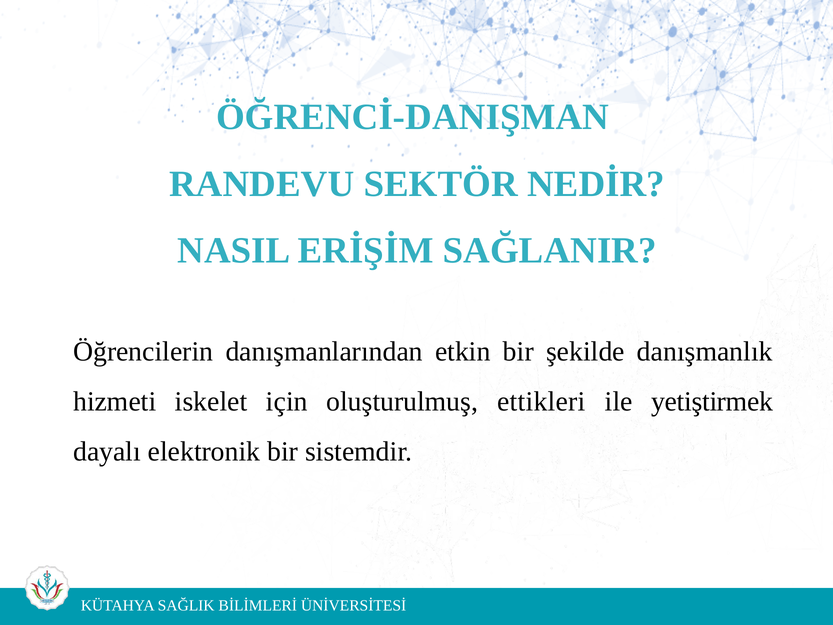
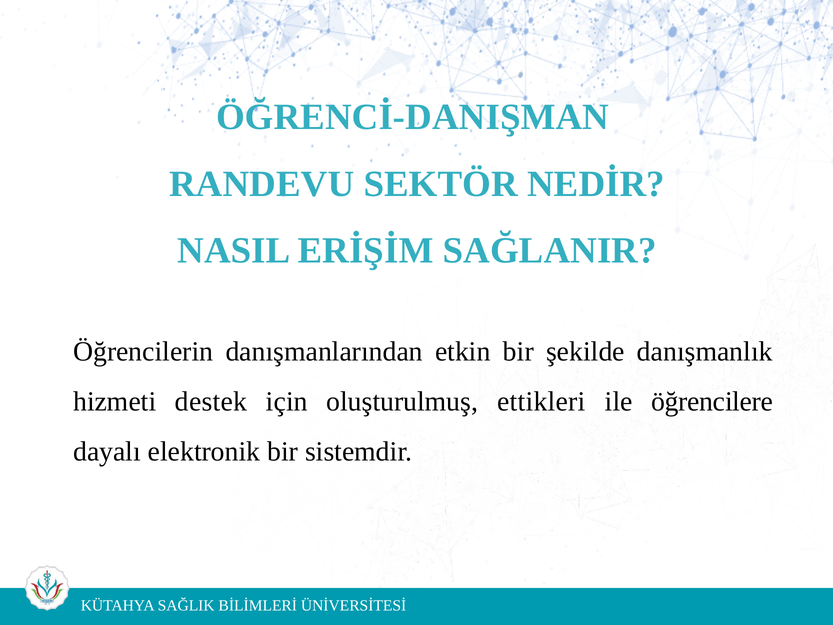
iskelet: iskelet -> destek
yetiştirmek: yetiştirmek -> öğrencilere
